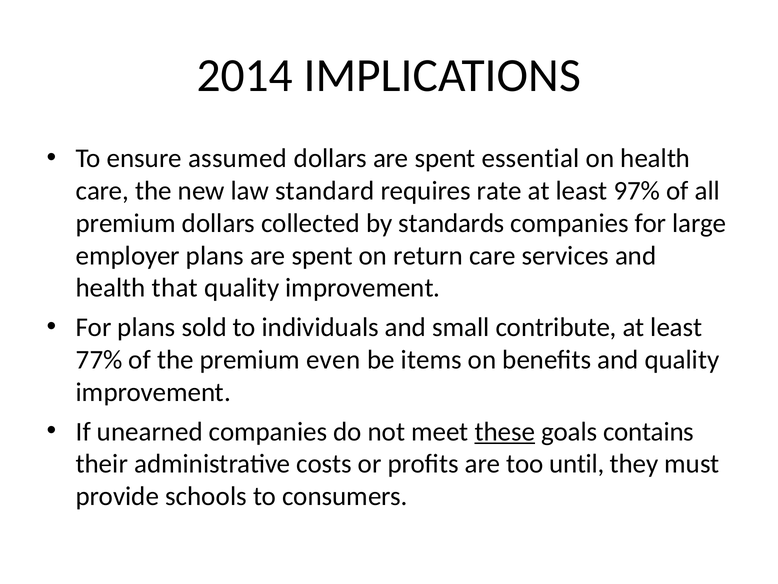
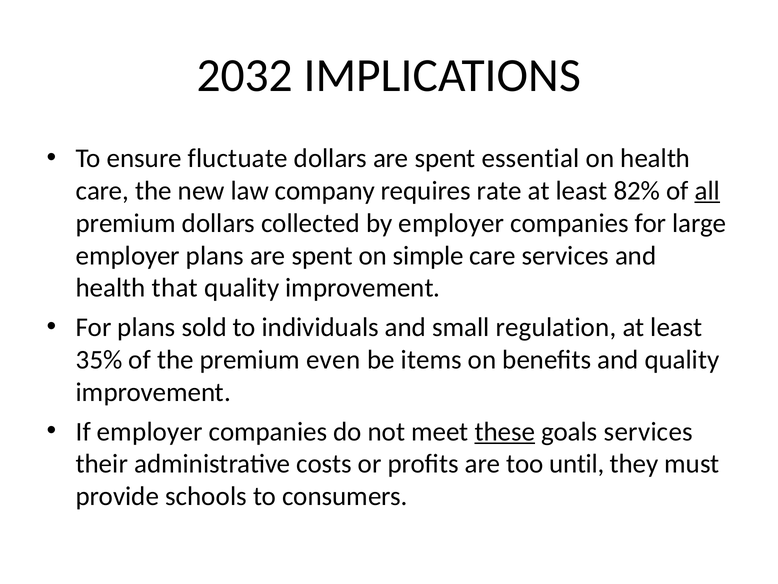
2014: 2014 -> 2032
assumed: assumed -> fluctuate
standard: standard -> company
97%: 97% -> 82%
all underline: none -> present
by standards: standards -> employer
return: return -> simple
contribute: contribute -> regulation
77%: 77% -> 35%
If unearned: unearned -> employer
goals contains: contains -> services
